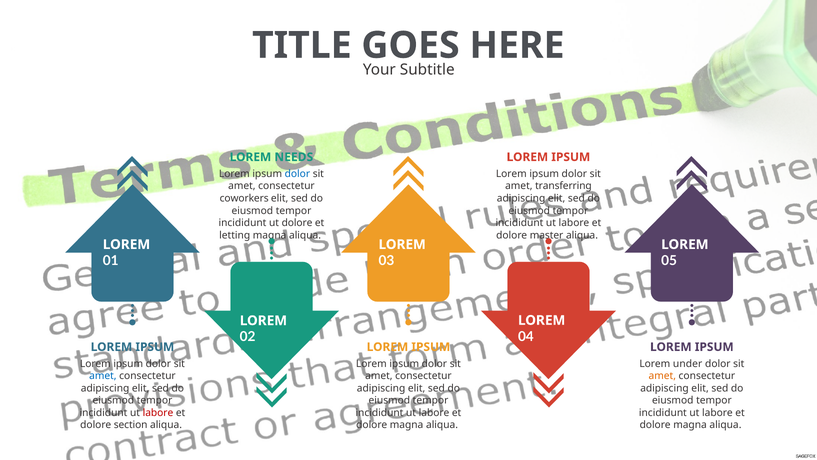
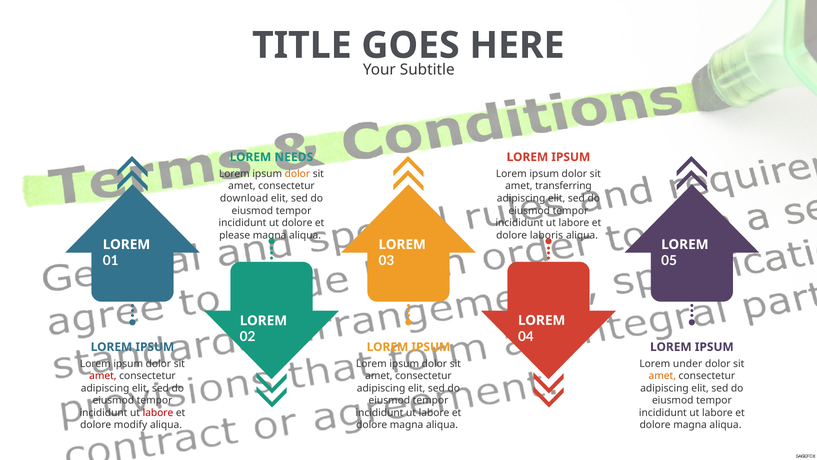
dolor at (297, 174) colour: blue -> orange
coworkers: coworkers -> download
letting: letting -> please
master: master -> laboris
amet at (103, 376) colour: blue -> red
section: section -> modify
